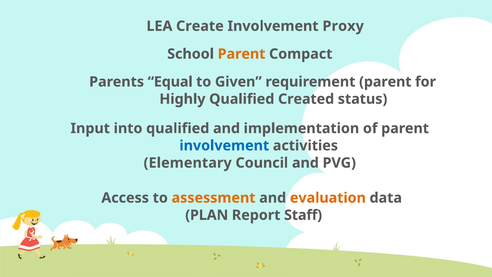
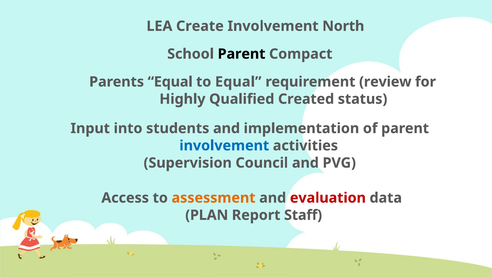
Proxy: Proxy -> North
Parent at (242, 54) colour: orange -> black
to Given: Given -> Equal
requirement parent: parent -> review
into qualified: qualified -> students
Elementary: Elementary -> Supervision
evaluation colour: orange -> red
